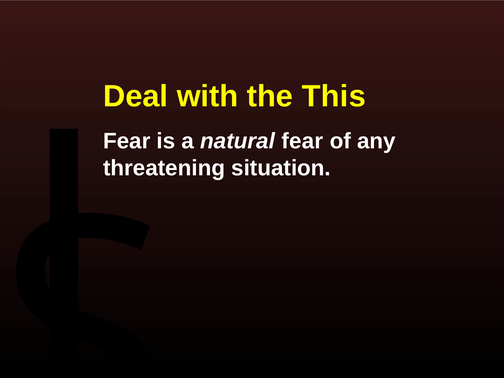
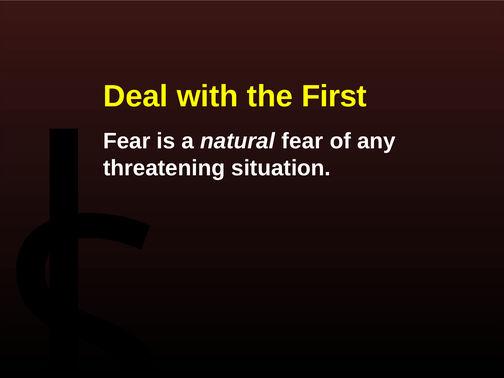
This: This -> First
